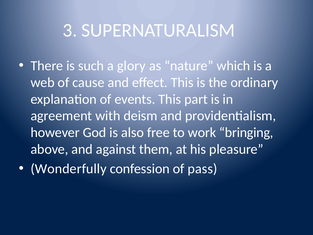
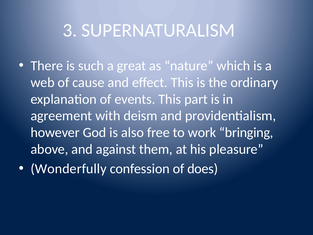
glory: glory -> great
pass: pass -> does
